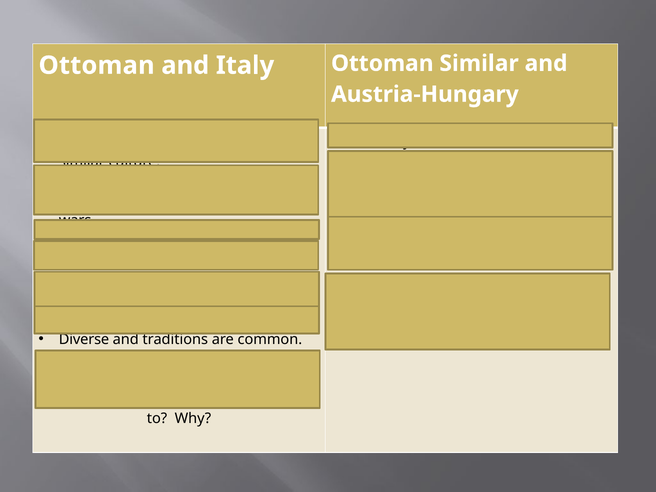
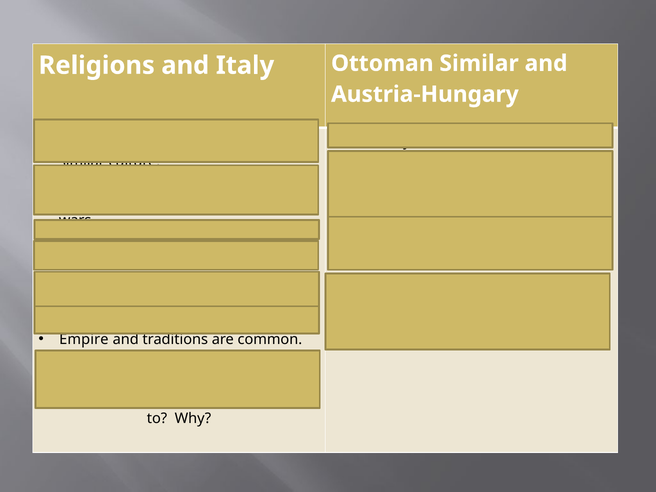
Ottoman at (97, 65): Ottoman -> Religions
Diverse at (84, 339): Diverse -> Empire
